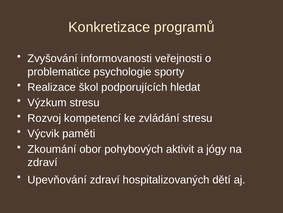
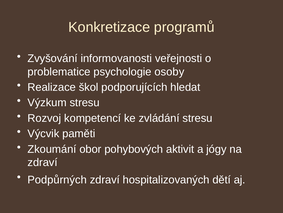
sporty: sporty -> osoby
Upevňování: Upevňování -> Podpůrných
